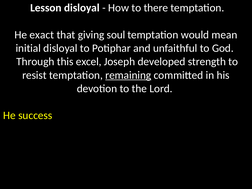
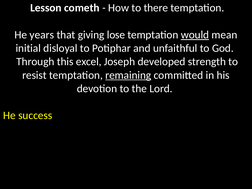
Lesson disloyal: disloyal -> cometh
exact: exact -> years
soul: soul -> lose
would at (195, 35) underline: none -> present
